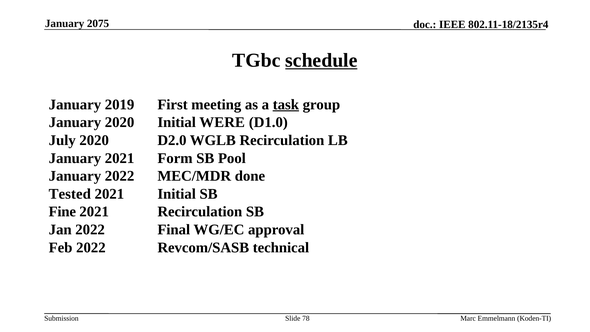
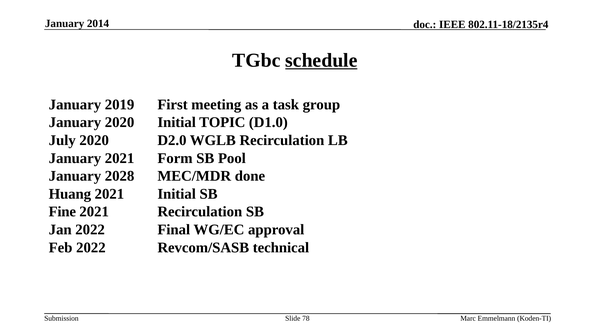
2075: 2075 -> 2014
task underline: present -> none
WERE: WERE -> TOPIC
January 2022: 2022 -> 2028
Tested: Tested -> Huang
